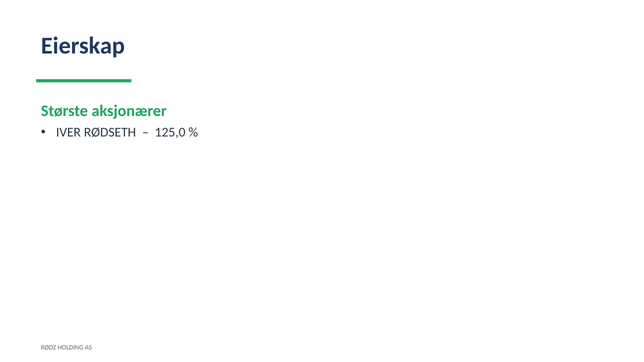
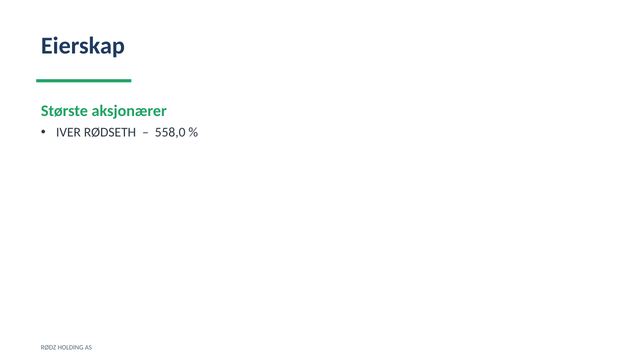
125,0: 125,0 -> 558,0
